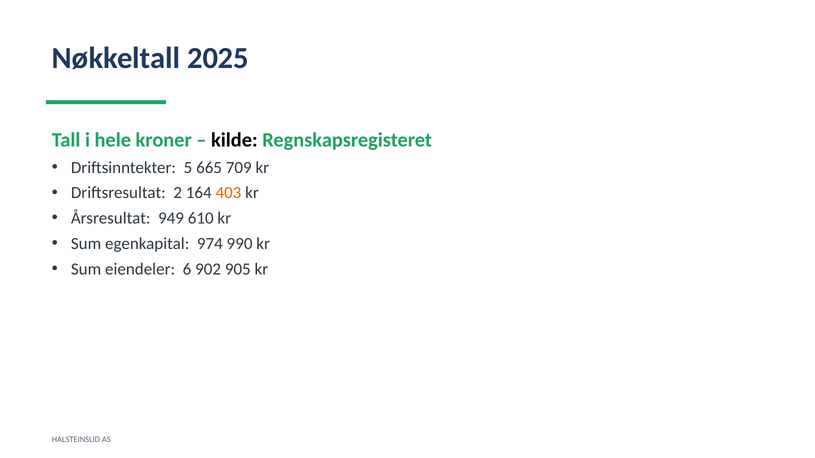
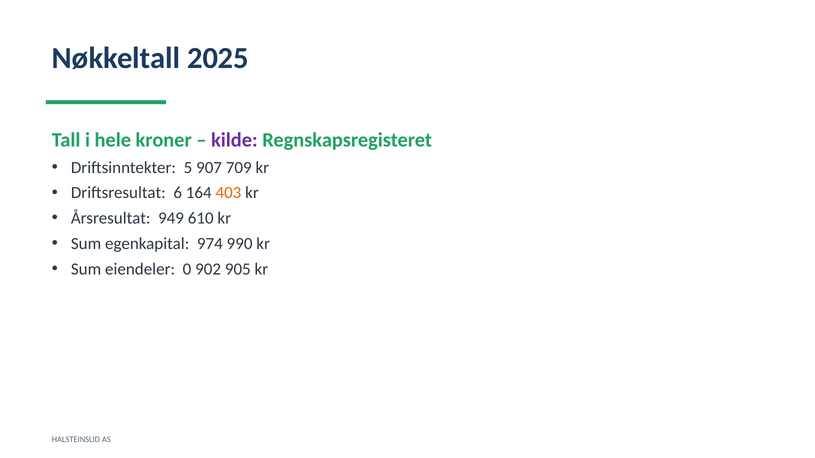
kilde colour: black -> purple
665: 665 -> 907
2: 2 -> 6
6: 6 -> 0
